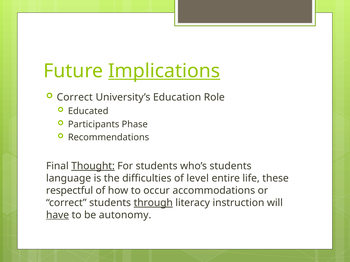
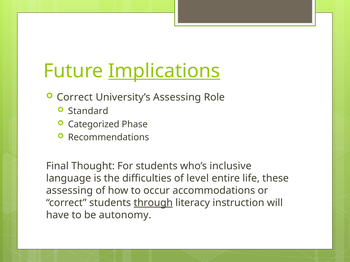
University’s Education: Education -> Assessing
Educated: Educated -> Standard
Participants: Participants -> Categorized
Thought underline: present -> none
who’s students: students -> inclusive
respectful at (70, 191): respectful -> assessing
have underline: present -> none
